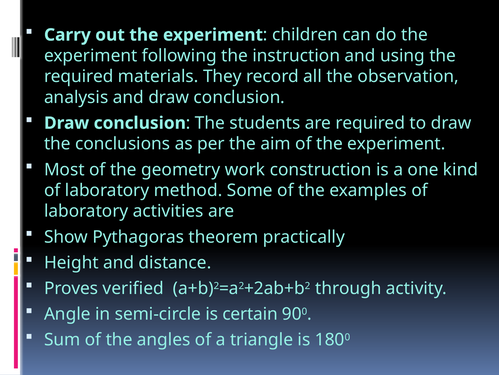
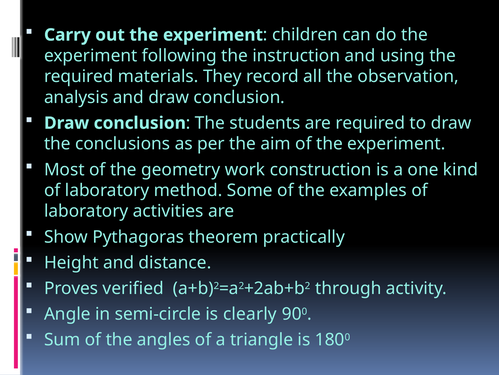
certain: certain -> clearly
